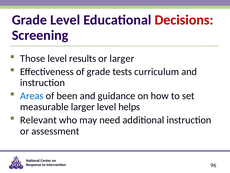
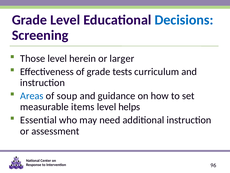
Decisions colour: red -> blue
results: results -> herein
been: been -> soup
measurable larger: larger -> items
Relevant: Relevant -> Essential
